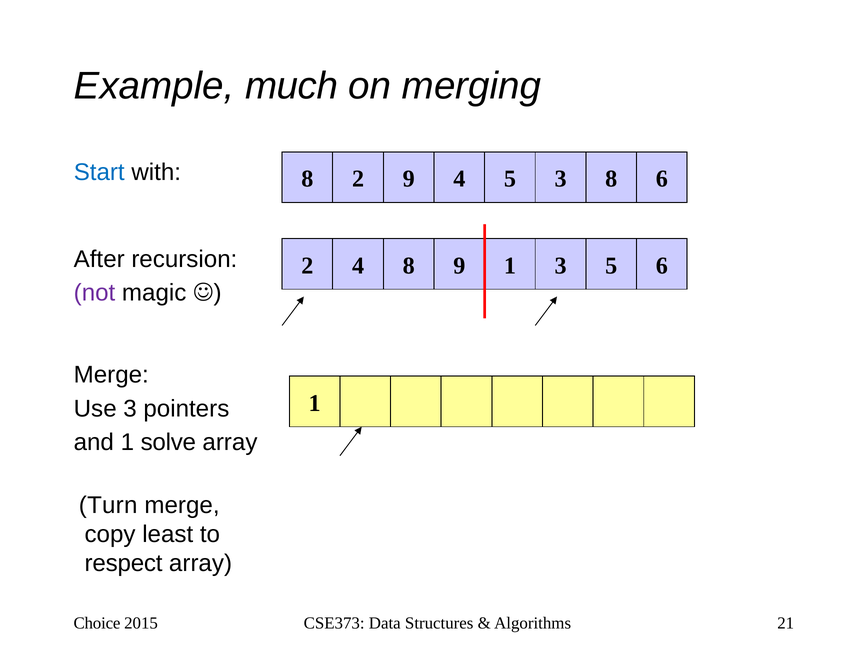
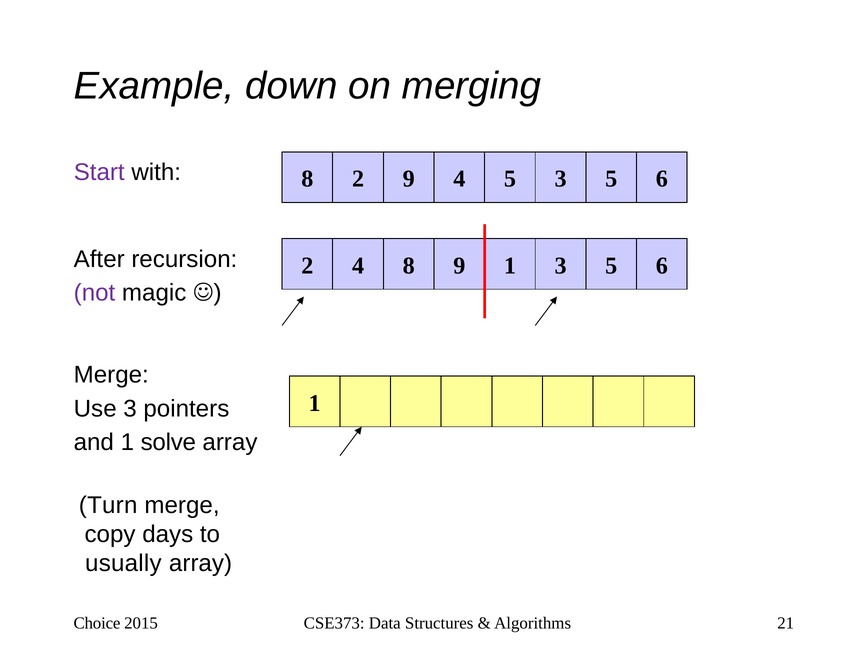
much: much -> down
Start colour: blue -> purple
5 3 8: 8 -> 5
least: least -> days
respect: respect -> usually
